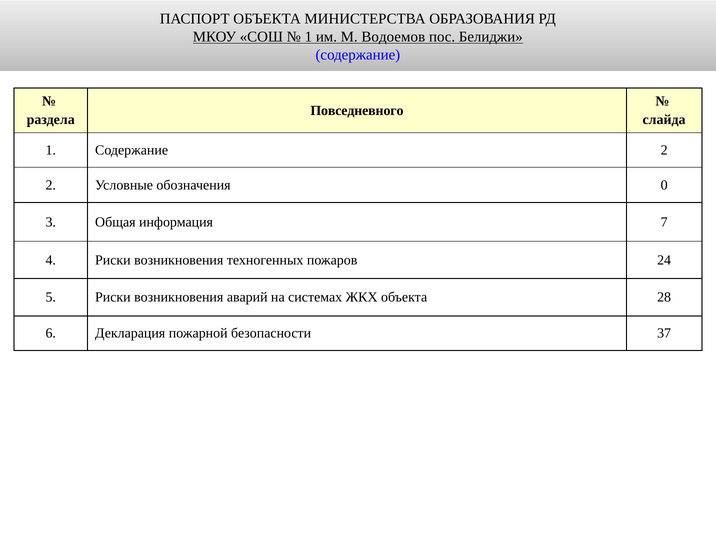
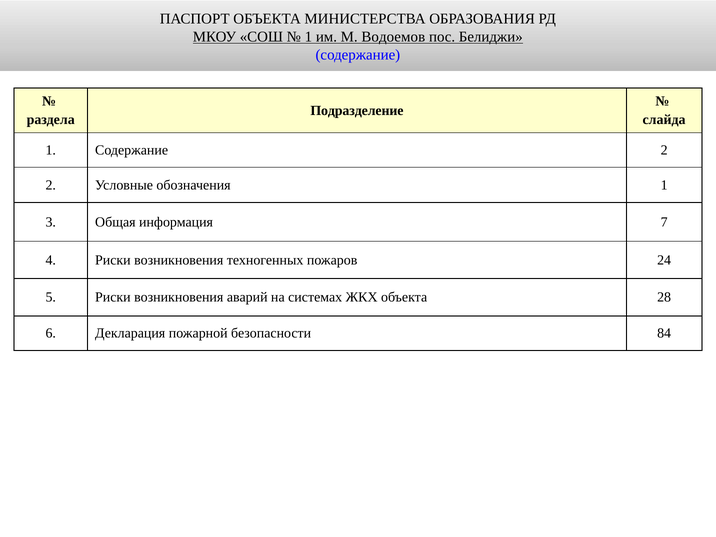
Повседневного: Повседневного -> Подразделение
обозначения 0: 0 -> 1
37: 37 -> 84
